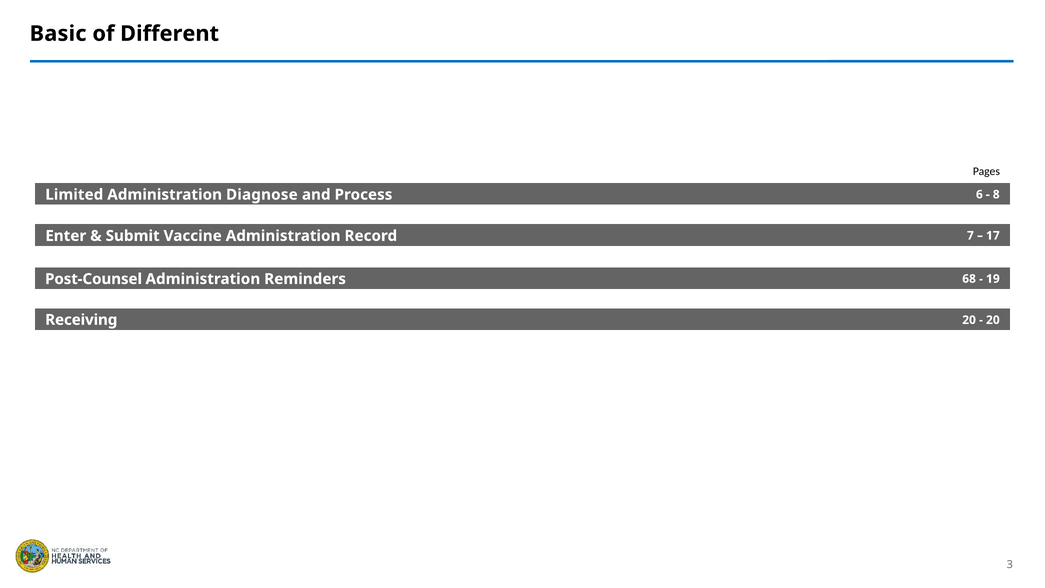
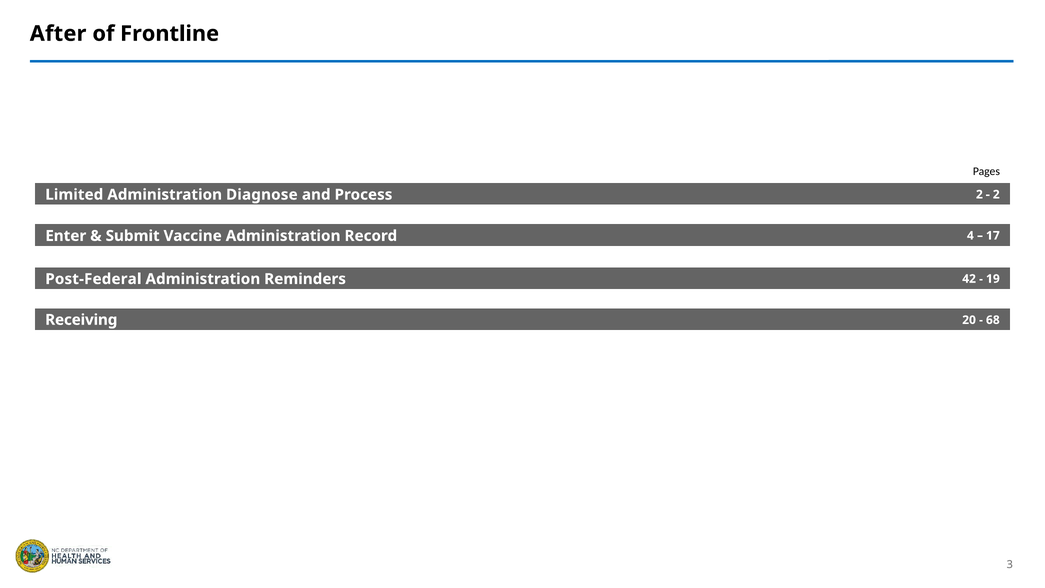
Basic: Basic -> After
Different: Different -> Frontline
Process 6: 6 -> 2
8 at (996, 194): 8 -> 2
7: 7 -> 4
Post-Counsel: Post-Counsel -> Post-Federal
68: 68 -> 42
20 at (993, 320): 20 -> 68
